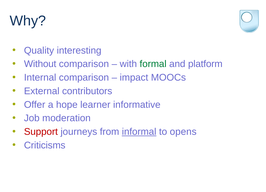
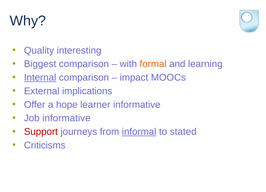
Without: Without -> Biggest
formal colour: green -> orange
platform: platform -> learning
Internal underline: none -> present
contributors: contributors -> implications
Job moderation: moderation -> informative
opens: opens -> stated
